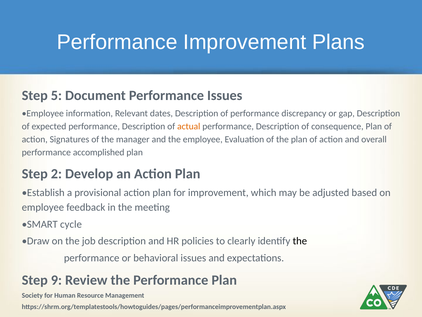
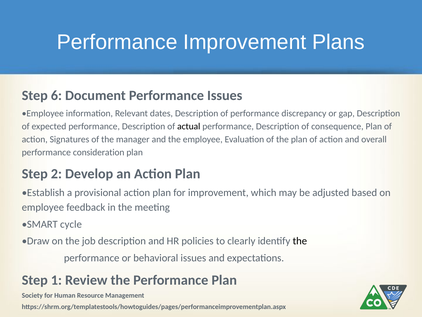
5: 5 -> 6
actual colour: orange -> black
accomplished: accomplished -> consideration
9: 9 -> 1
